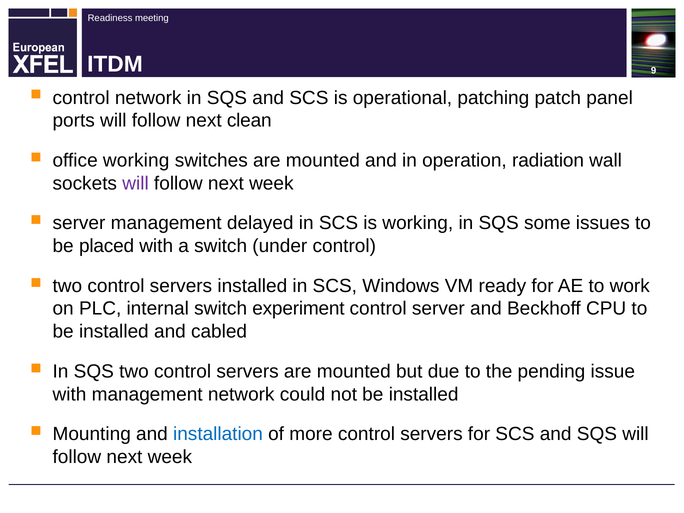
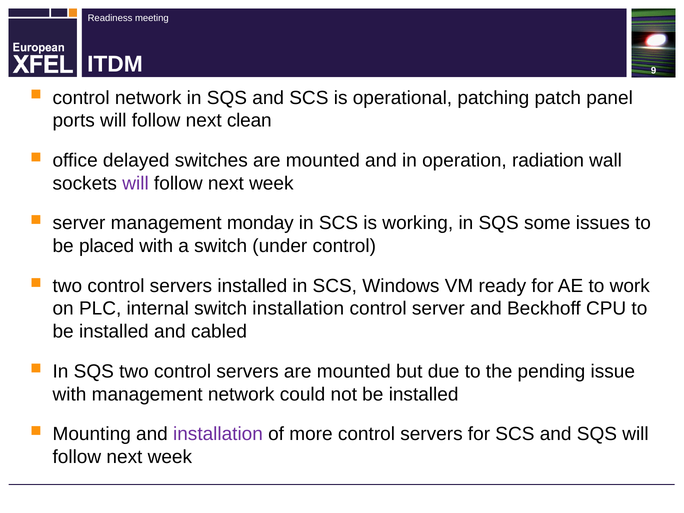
office working: working -> delayed
delayed: delayed -> monday
switch experiment: experiment -> installation
installation at (218, 434) colour: blue -> purple
